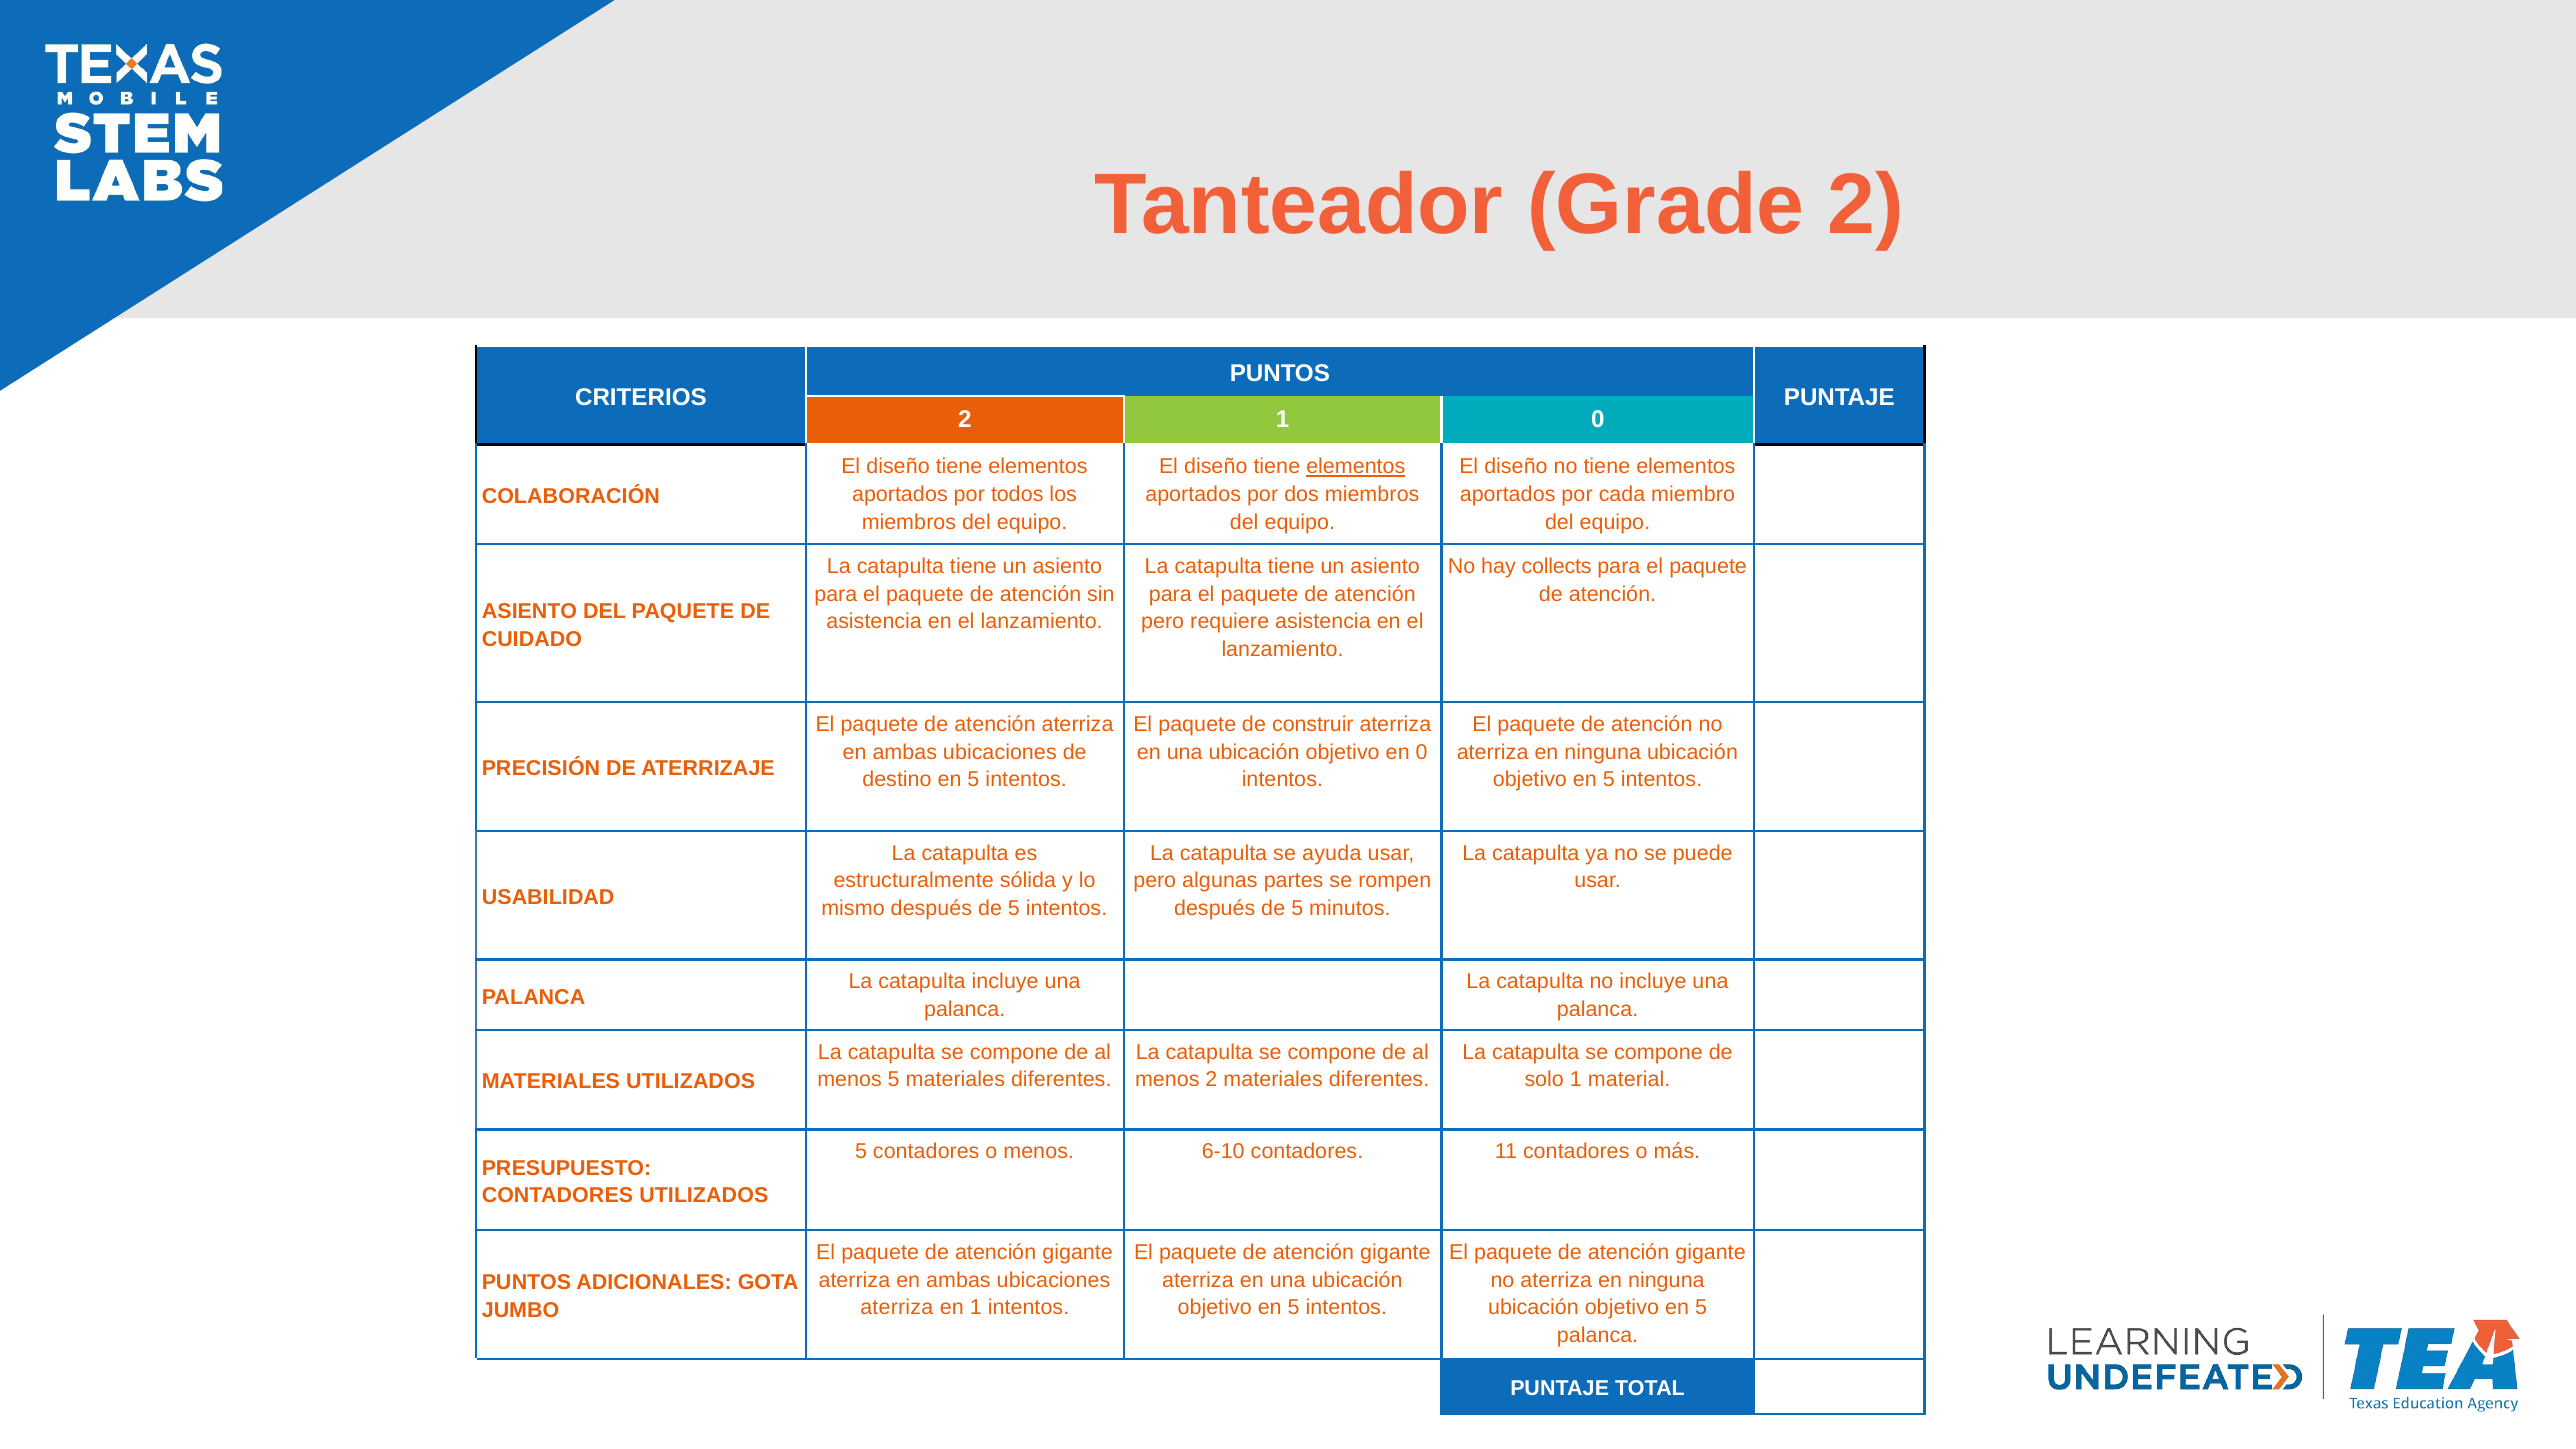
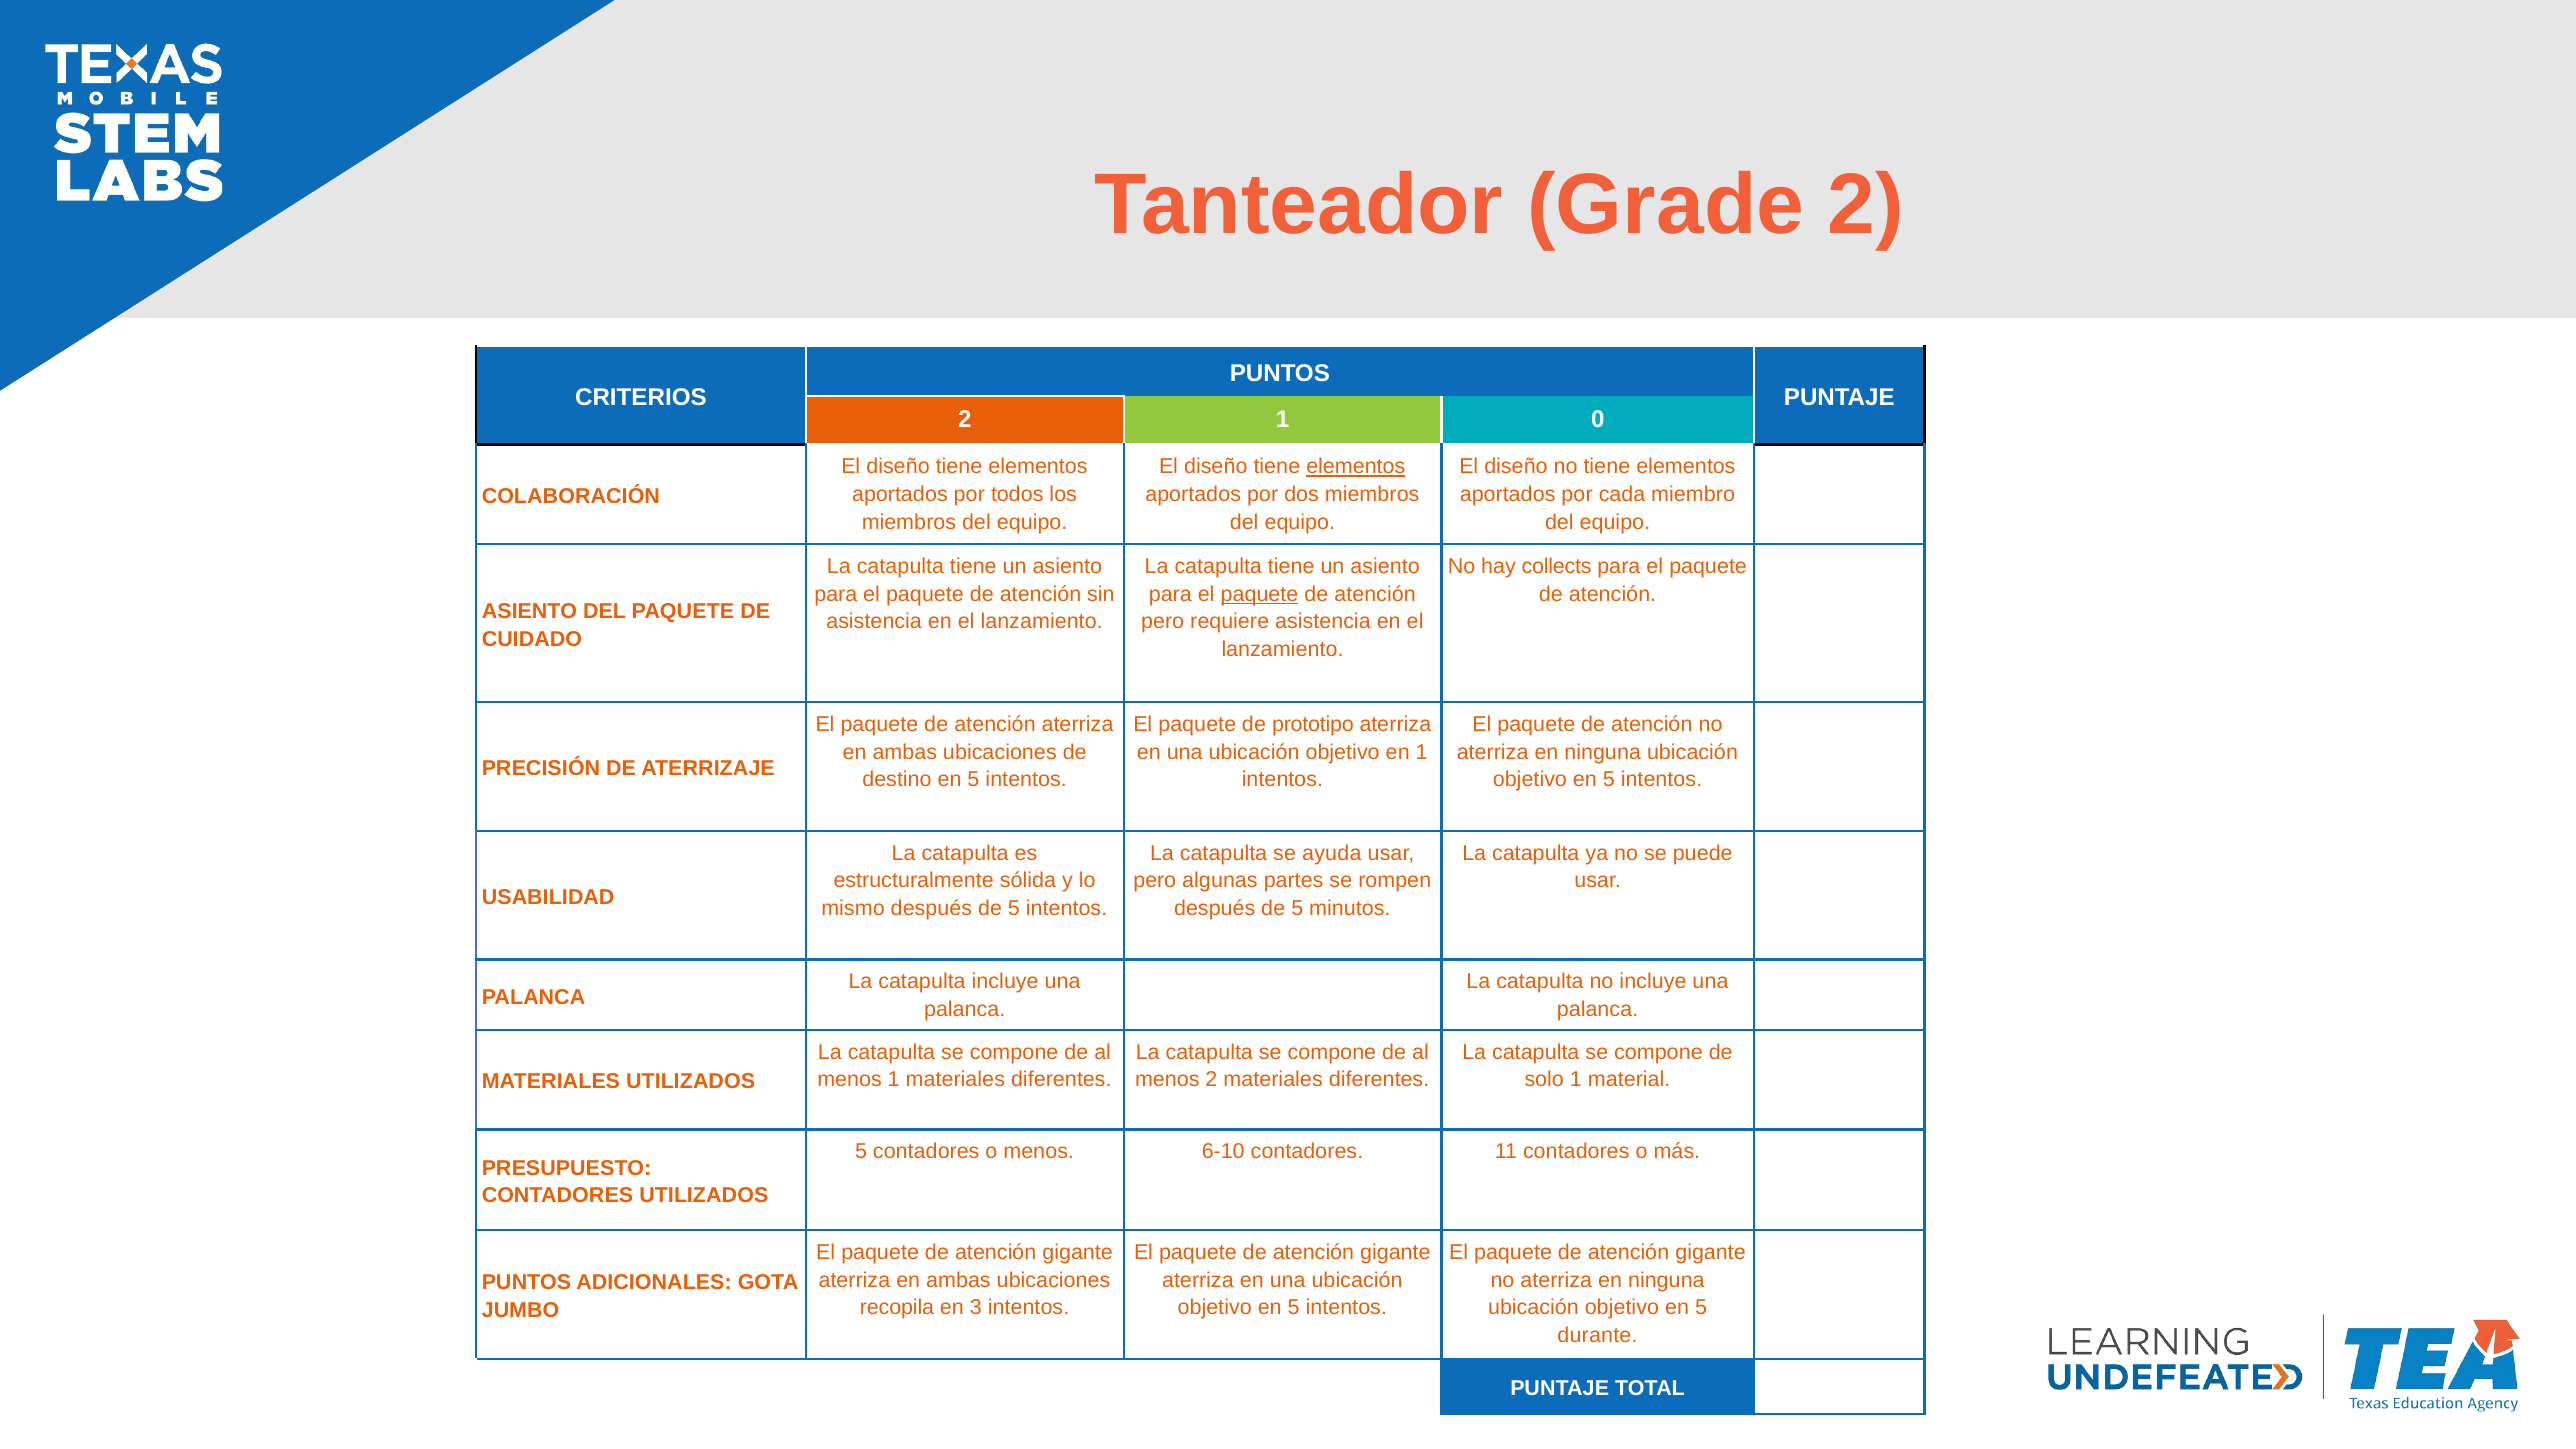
paquete at (1259, 594) underline: none -> present
construir: construir -> prototipo
en 0: 0 -> 1
menos 5: 5 -> 1
aterriza at (897, 1308): aterriza -> recopila
en 1: 1 -> 3
palanca at (1598, 1335): palanca -> durante
